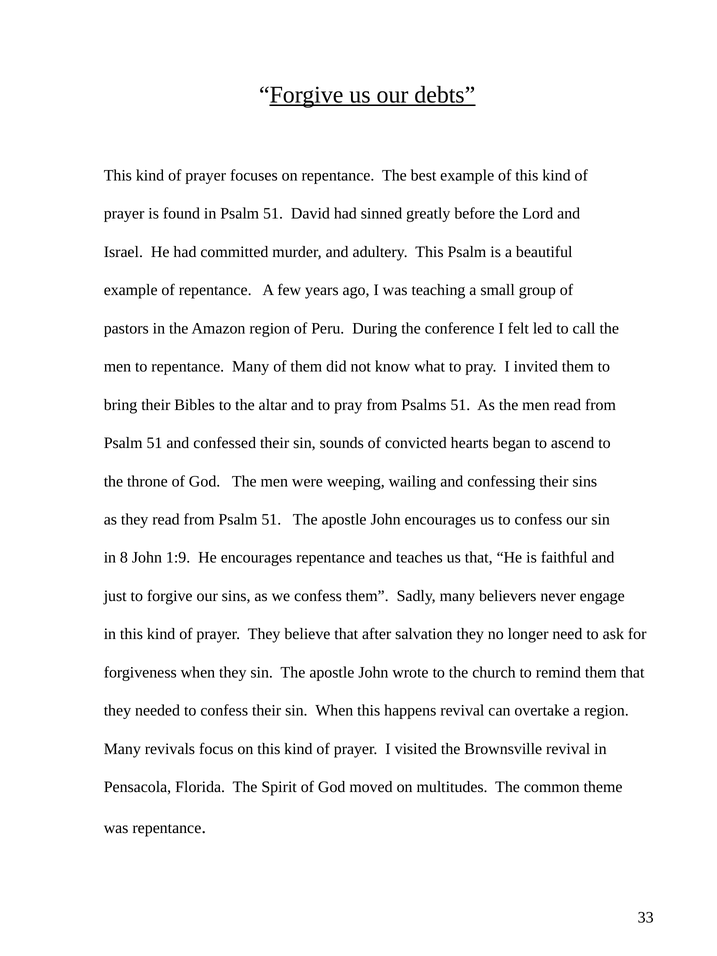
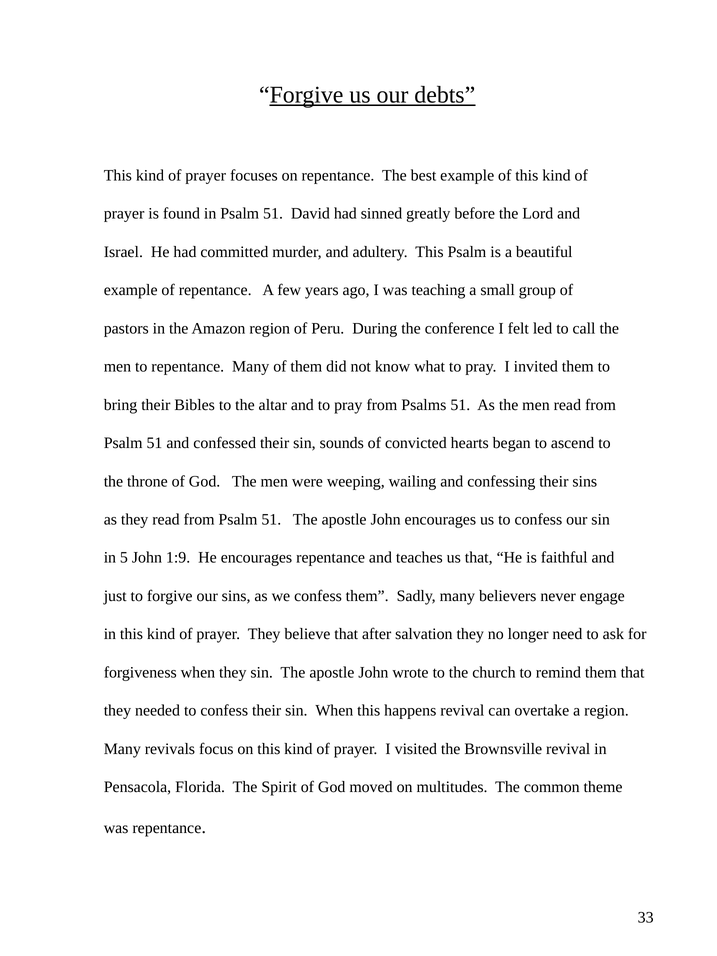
8: 8 -> 5
